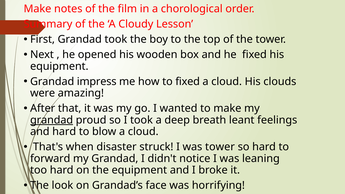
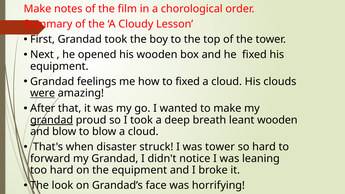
impress: impress -> feelings
were underline: none -> present
leant feelings: feelings -> wooden
and hard: hard -> blow
